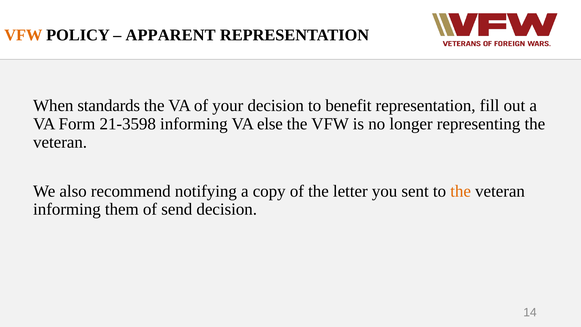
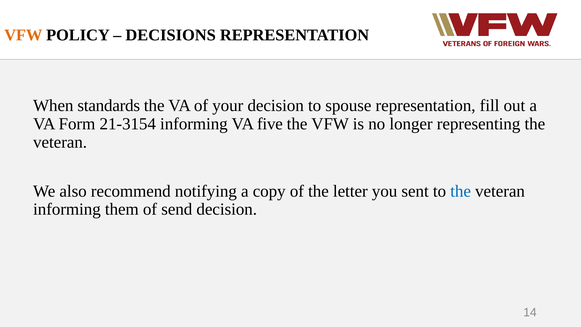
APPARENT: APPARENT -> DECISIONS
benefit: benefit -> spouse
21-3598: 21-3598 -> 21-3154
else: else -> five
the at (461, 191) colour: orange -> blue
